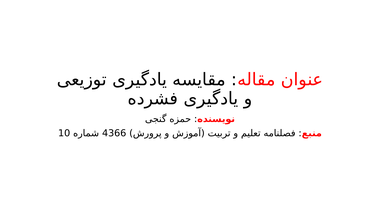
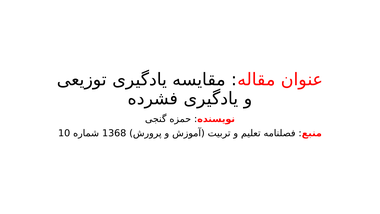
4366: 4366 -> 1368
